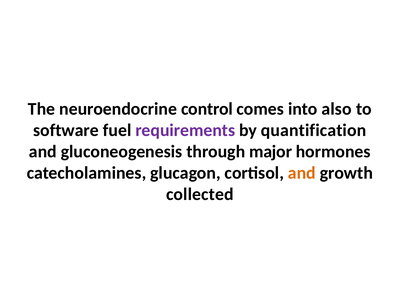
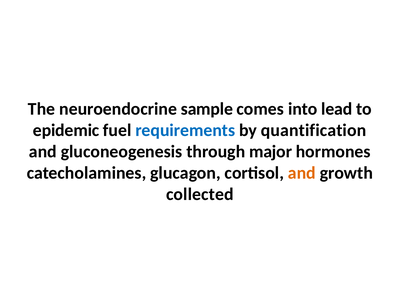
control: control -> sample
also: also -> lead
software: software -> epidemic
requirements colour: purple -> blue
